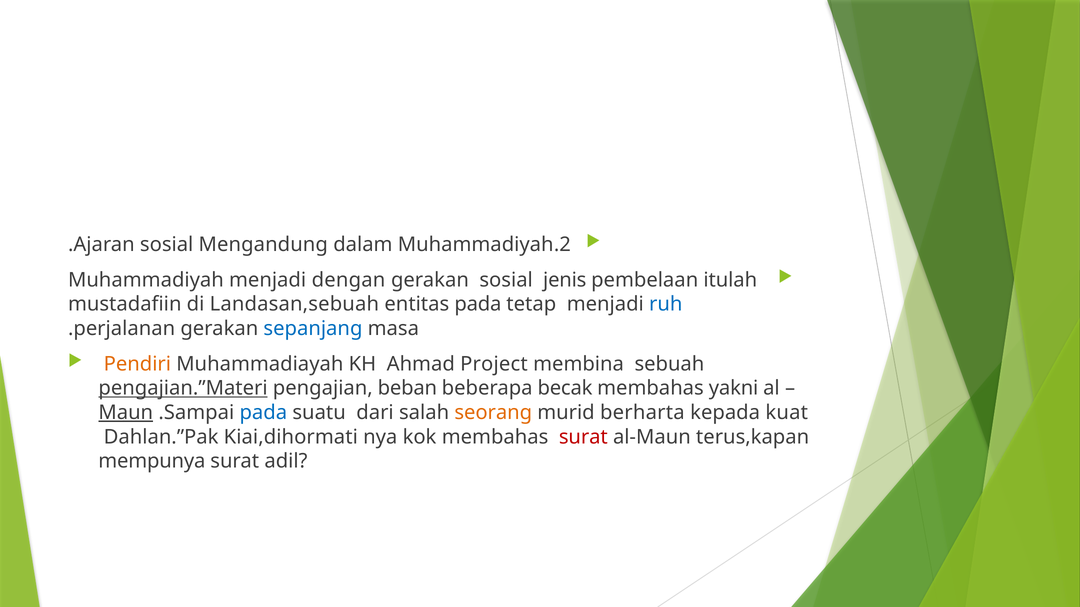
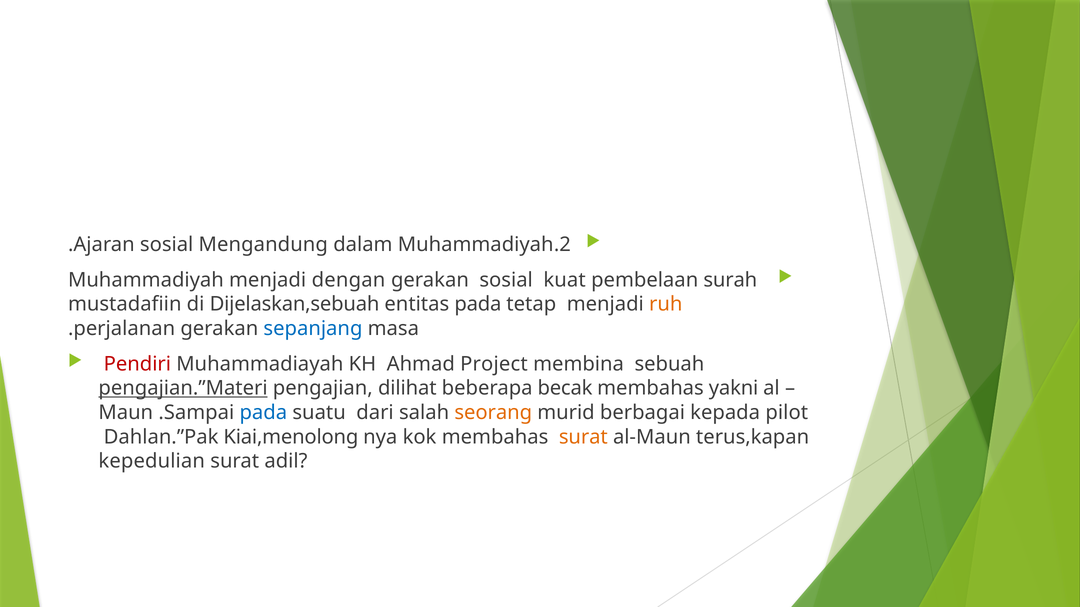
jenis: jenis -> kuat
itulah: itulah -> surah
Landasan,sebuah: Landasan,sebuah -> Dijelaskan,sebuah
ruh colour: blue -> orange
Pendiri colour: orange -> red
beban: beban -> dilihat
Maun underline: present -> none
berharta: berharta -> berbagai
kuat: kuat -> pilot
Kiai,dihormati: Kiai,dihormati -> Kiai,menolong
surat at (583, 437) colour: red -> orange
mempunya: mempunya -> kepedulian
